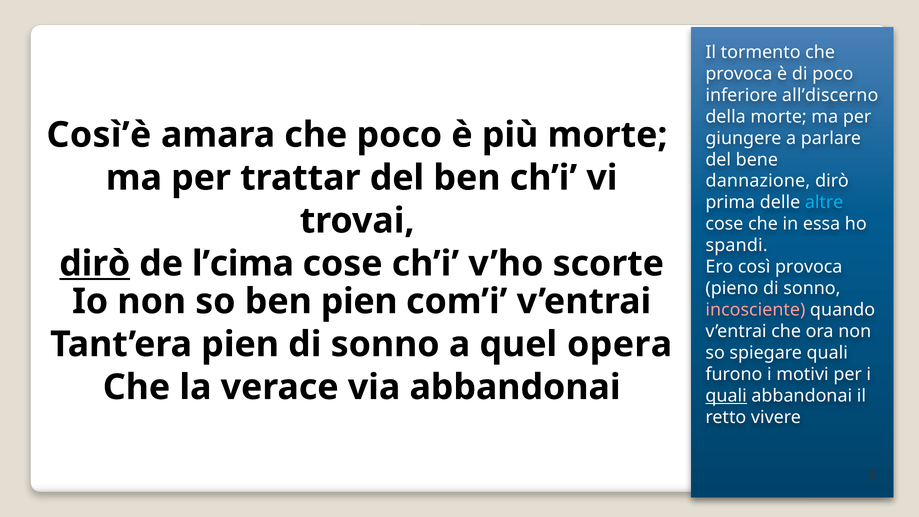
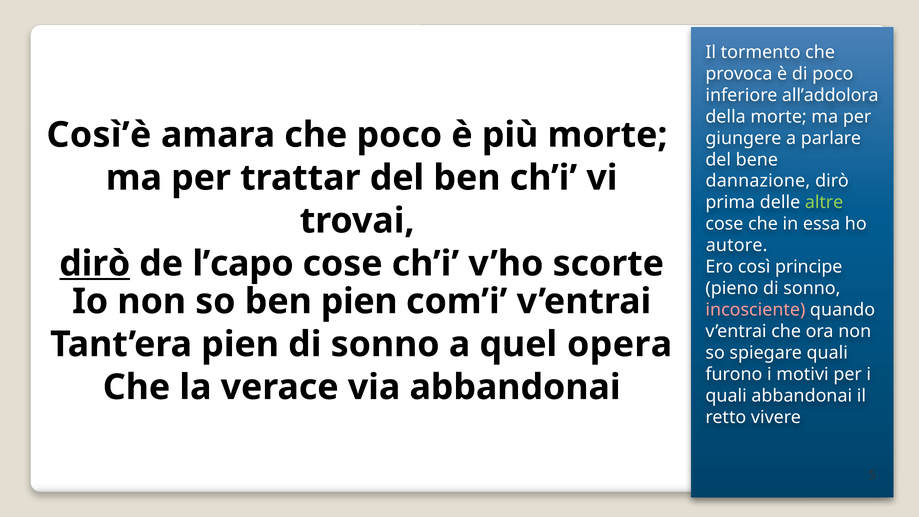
all’discerno: all’discerno -> all’addolora
altre colour: light blue -> light green
spandi: spandi -> autore
l’cima: l’cima -> l’capo
così provoca: provoca -> principe
quali at (726, 396) underline: present -> none
